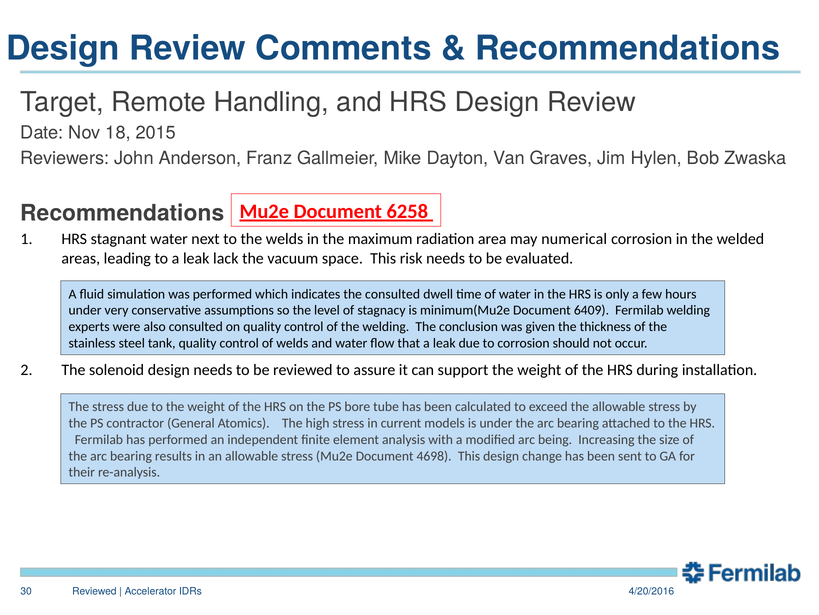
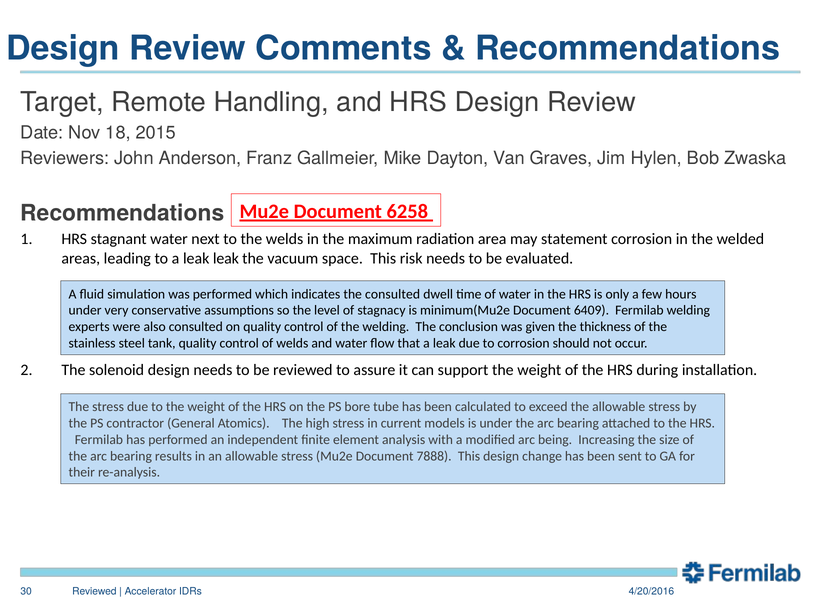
numerical: numerical -> statement
leak lack: lack -> leak
4698: 4698 -> 7888
